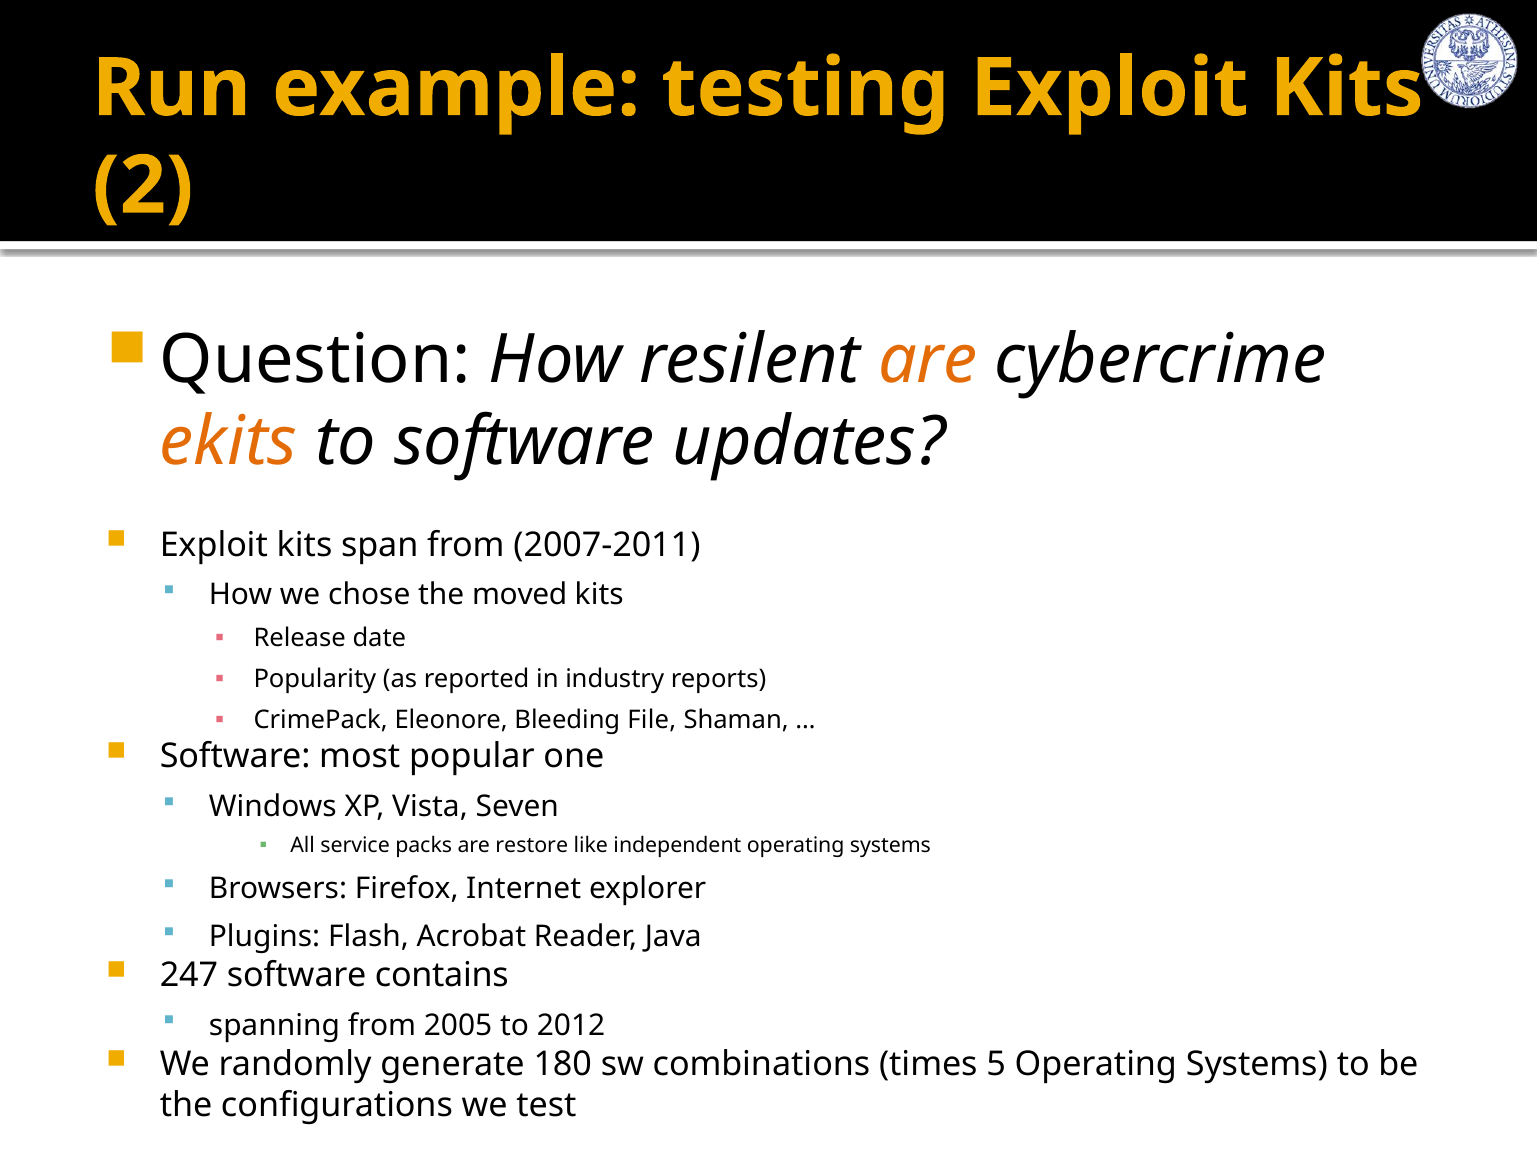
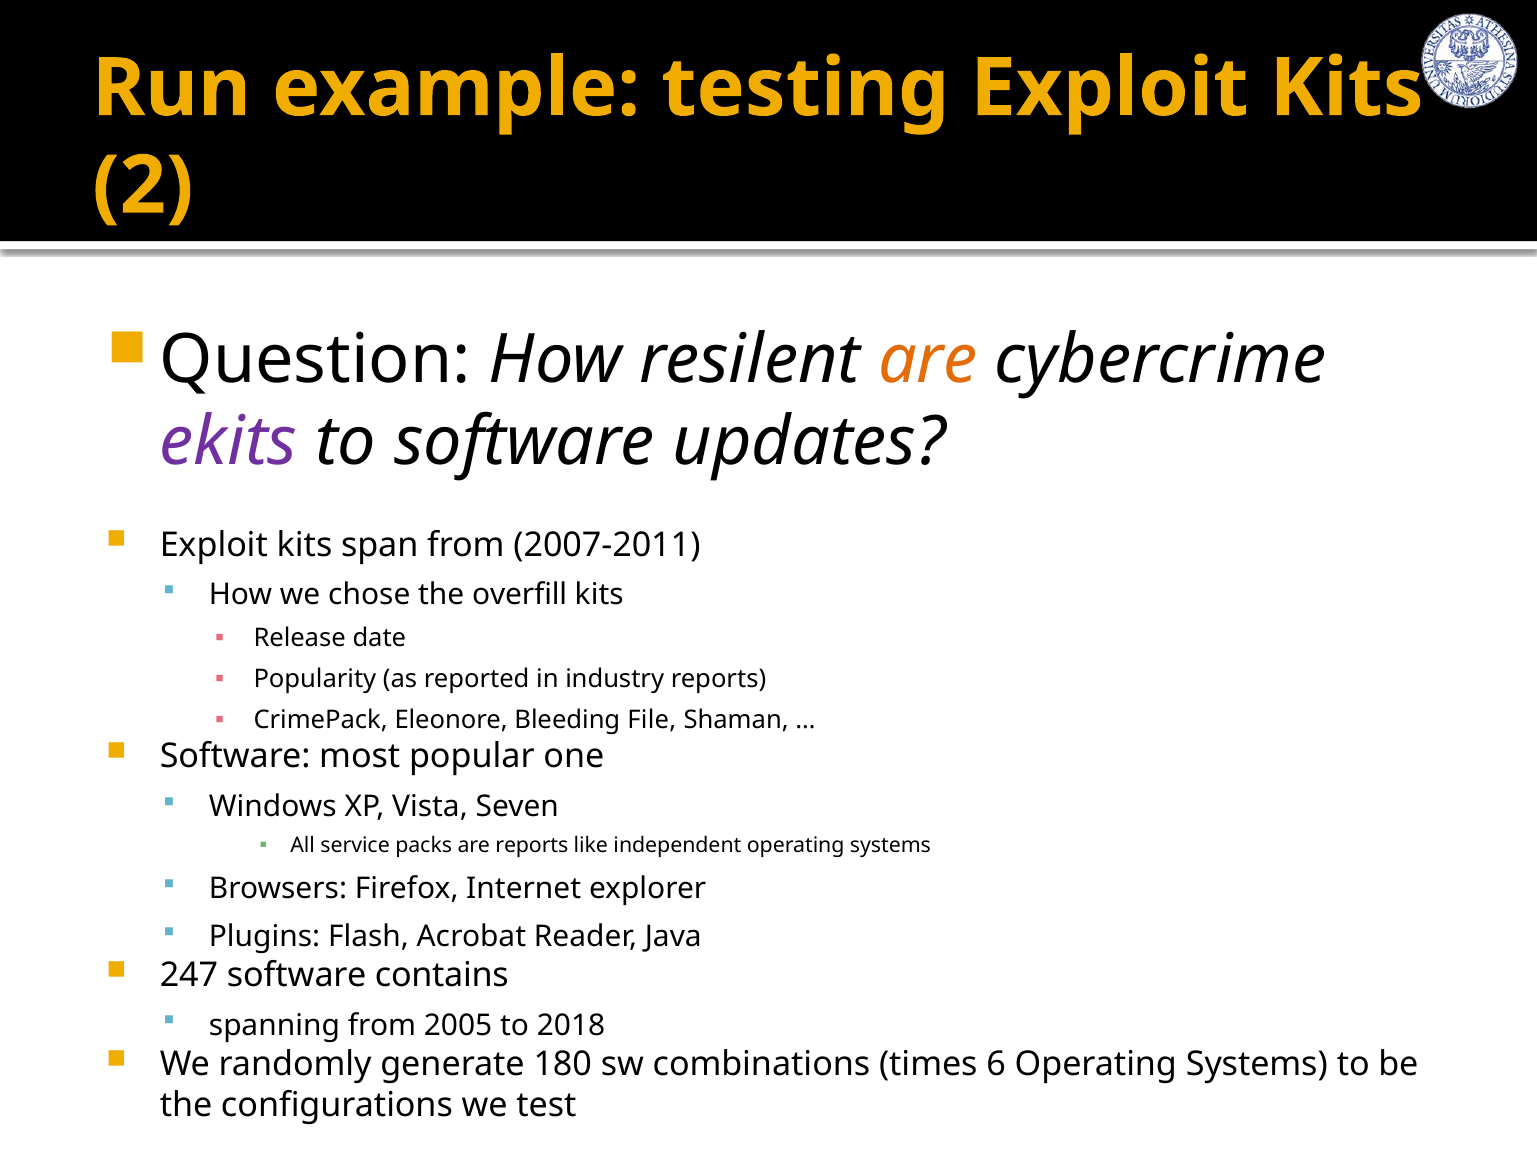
ekits colour: orange -> purple
moved: moved -> overfill
are restore: restore -> reports
2012: 2012 -> 2018
5: 5 -> 6
